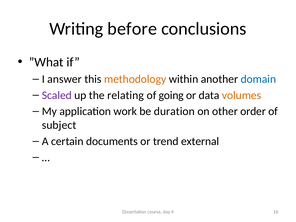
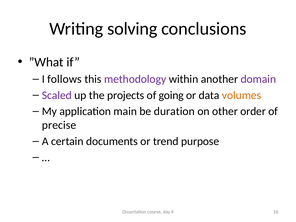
before: before -> solving
answer: answer -> follows
methodology colour: orange -> purple
domain colour: blue -> purple
relating: relating -> projects
work: work -> main
subject: subject -> precise
external: external -> purpose
